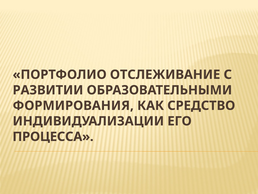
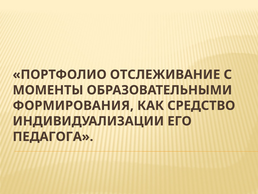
РАЗВИТИИ: РАЗВИТИИ -> МОМЕНТЫ
ПРОЦЕССА: ПРОЦЕССА -> ПЕДАГОГА
